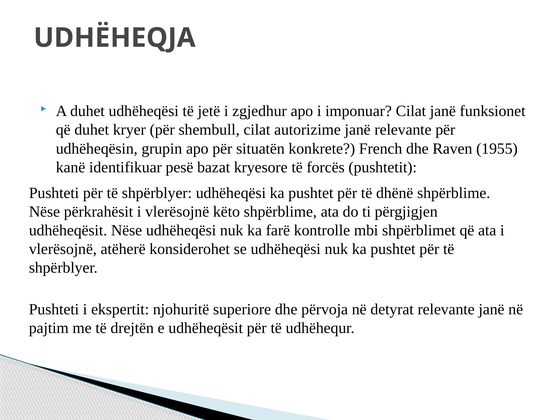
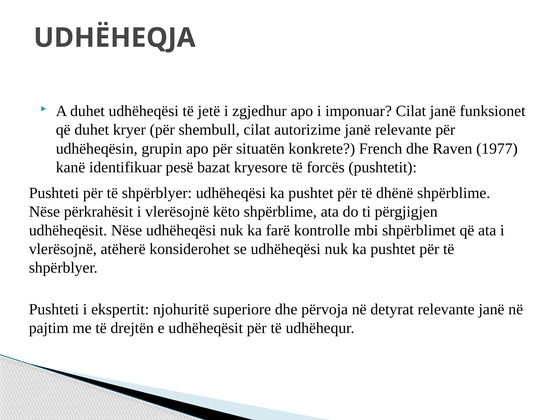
1955: 1955 -> 1977
